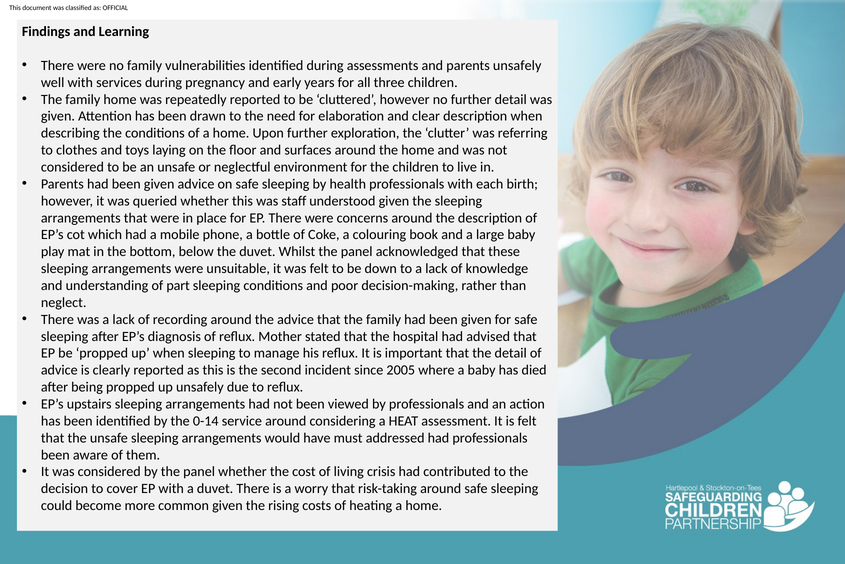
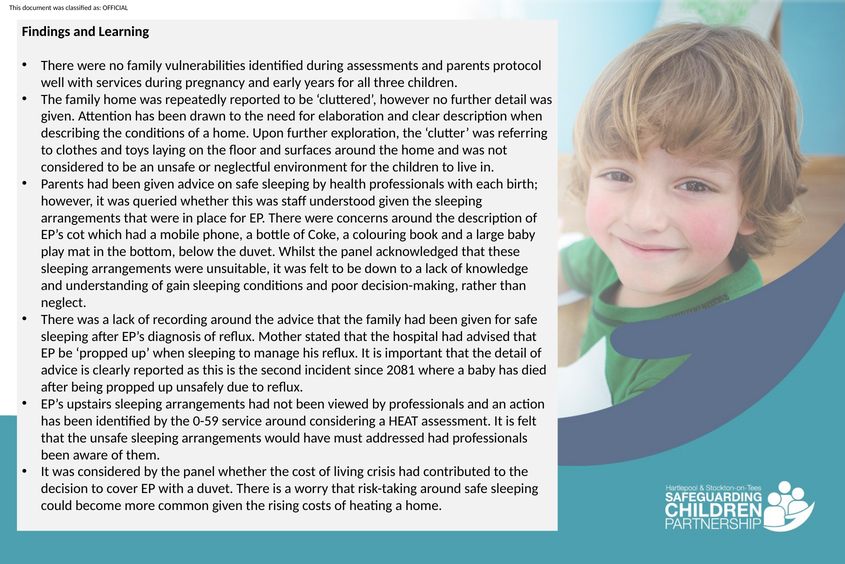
parents unsafely: unsafely -> protocol
part: part -> gain
2005: 2005 -> 2081
0-14: 0-14 -> 0-59
